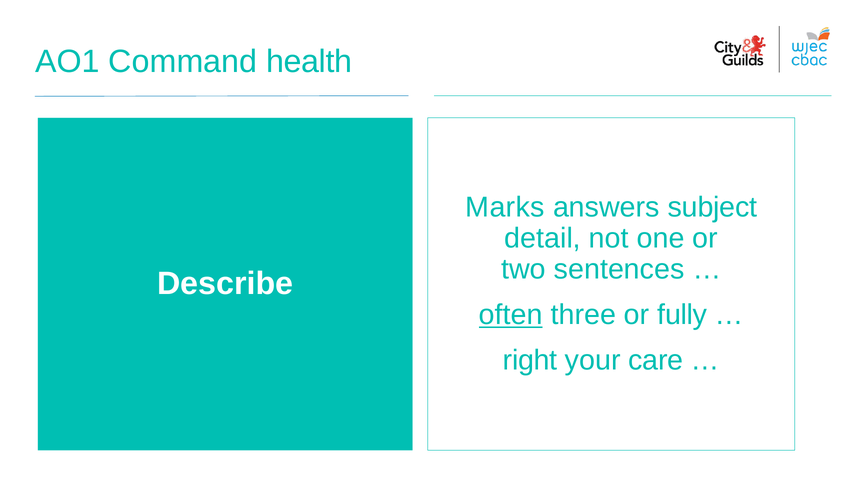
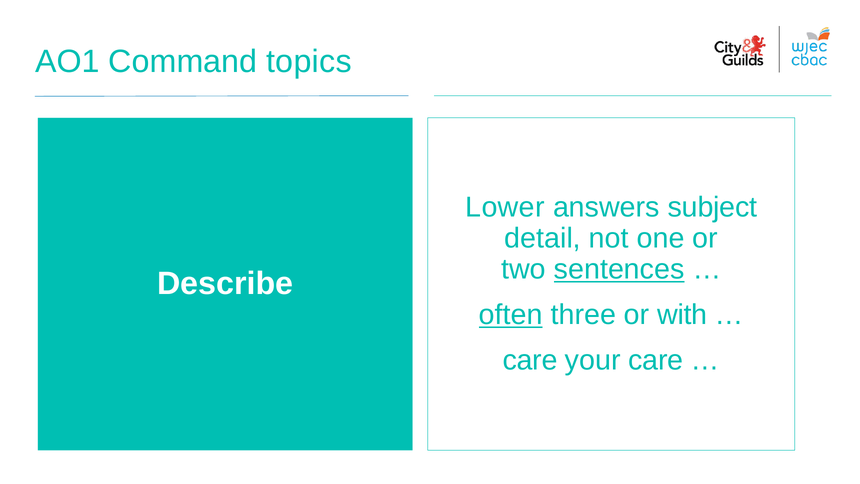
health: health -> topics
Marks: Marks -> Lower
sentences underline: none -> present
fully: fully -> with
right at (530, 360): right -> care
